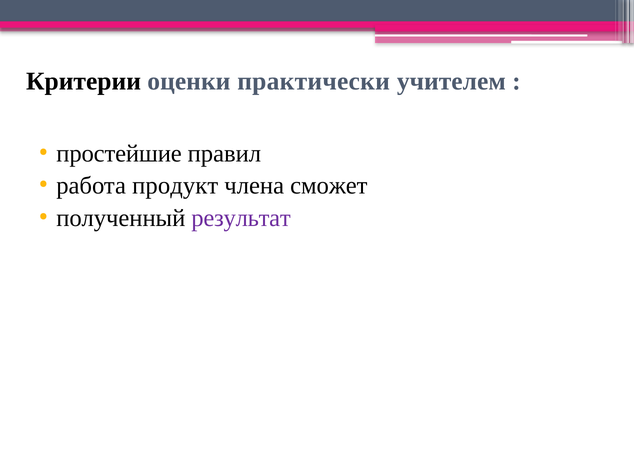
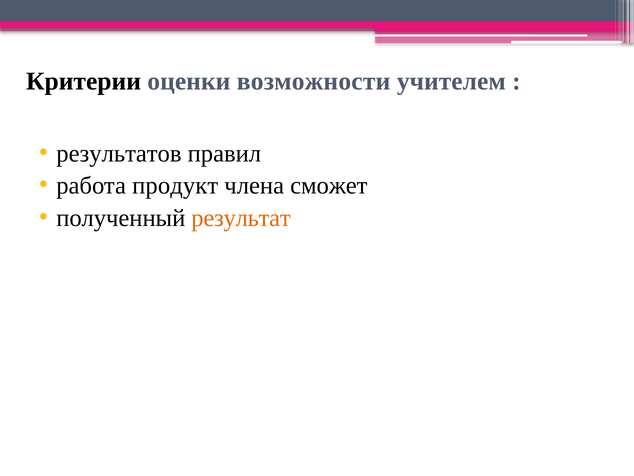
практически: практически -> возможности
простейшие: простейшие -> результатов
результат colour: purple -> orange
